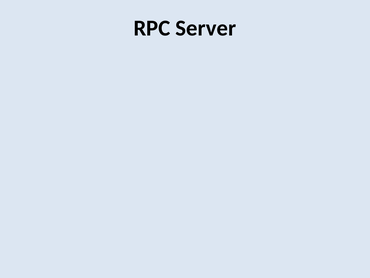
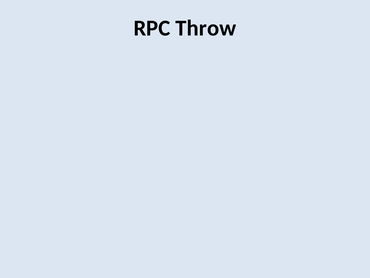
Server: Server -> Throw
